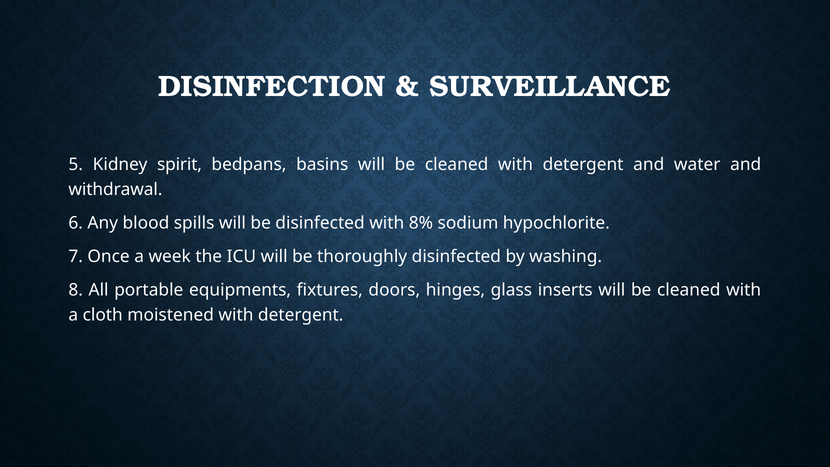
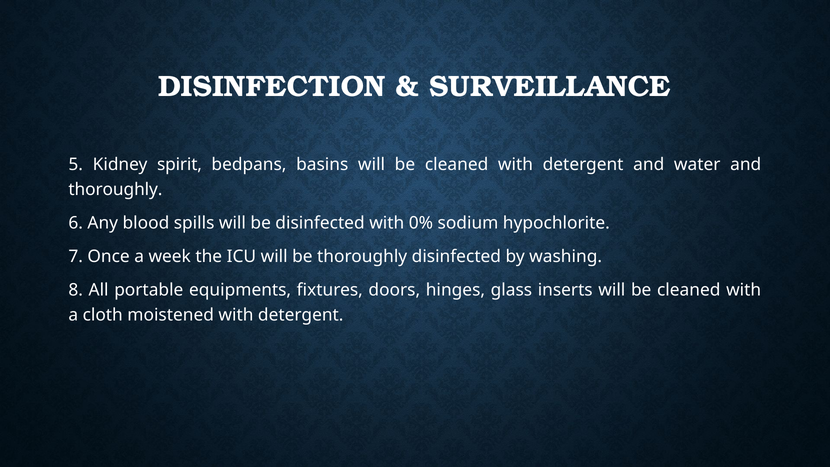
withdrawal at (115, 189): withdrawal -> thoroughly
8%: 8% -> 0%
